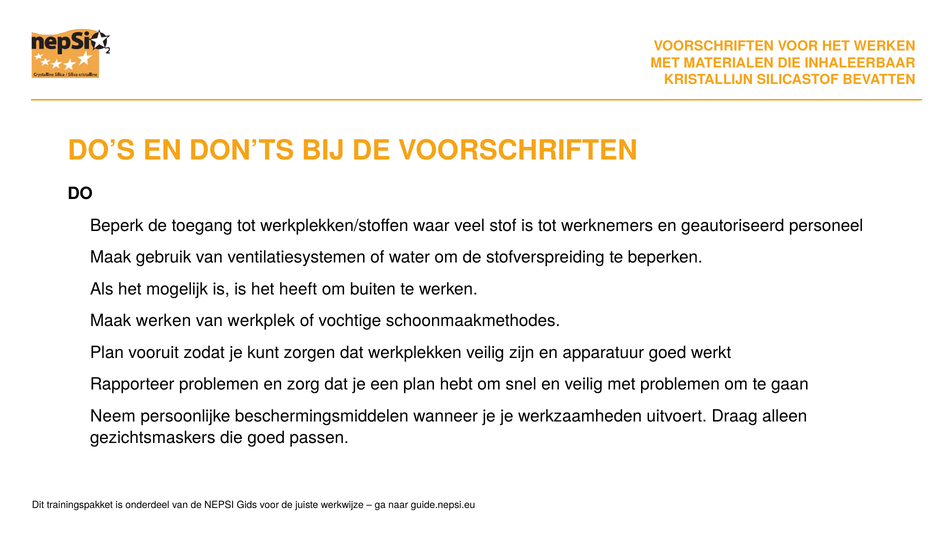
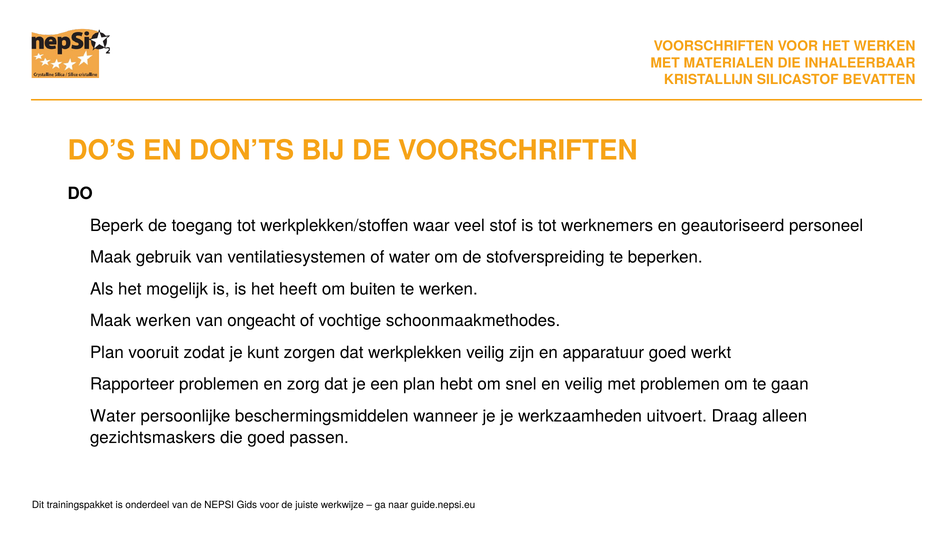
werkplek: werkplek -> ongeacht
Neem at (113, 416): Neem -> Water
